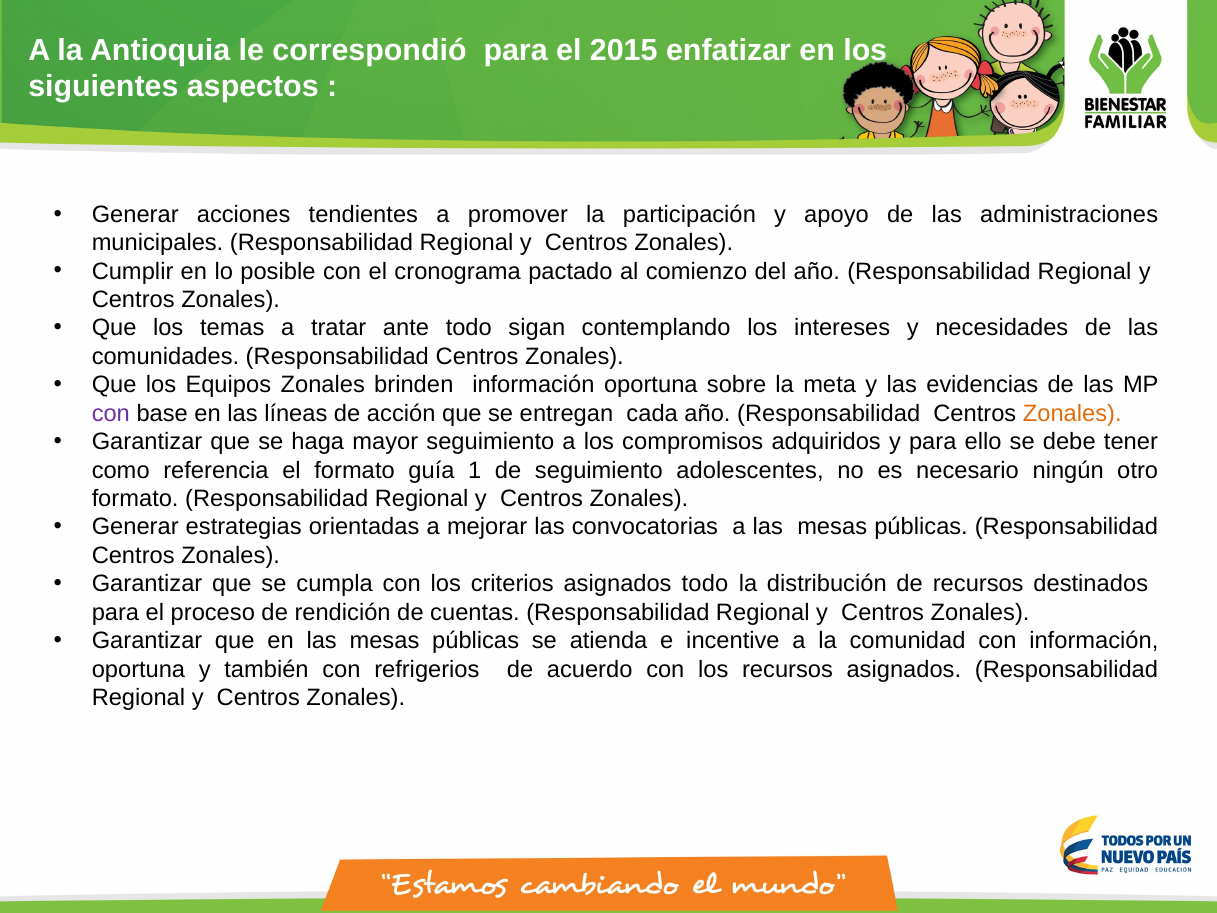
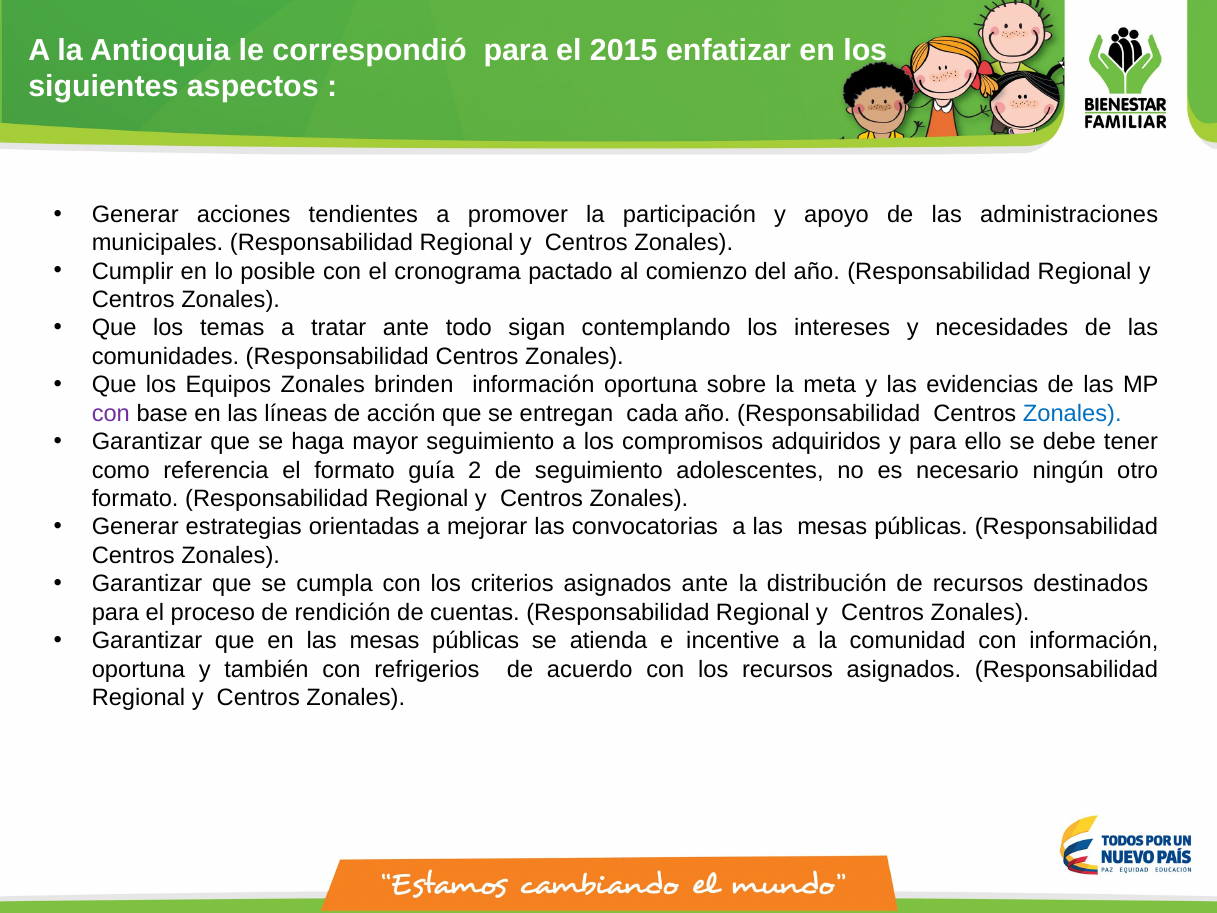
Zonales at (1072, 413) colour: orange -> blue
1: 1 -> 2
asignados todo: todo -> ante
